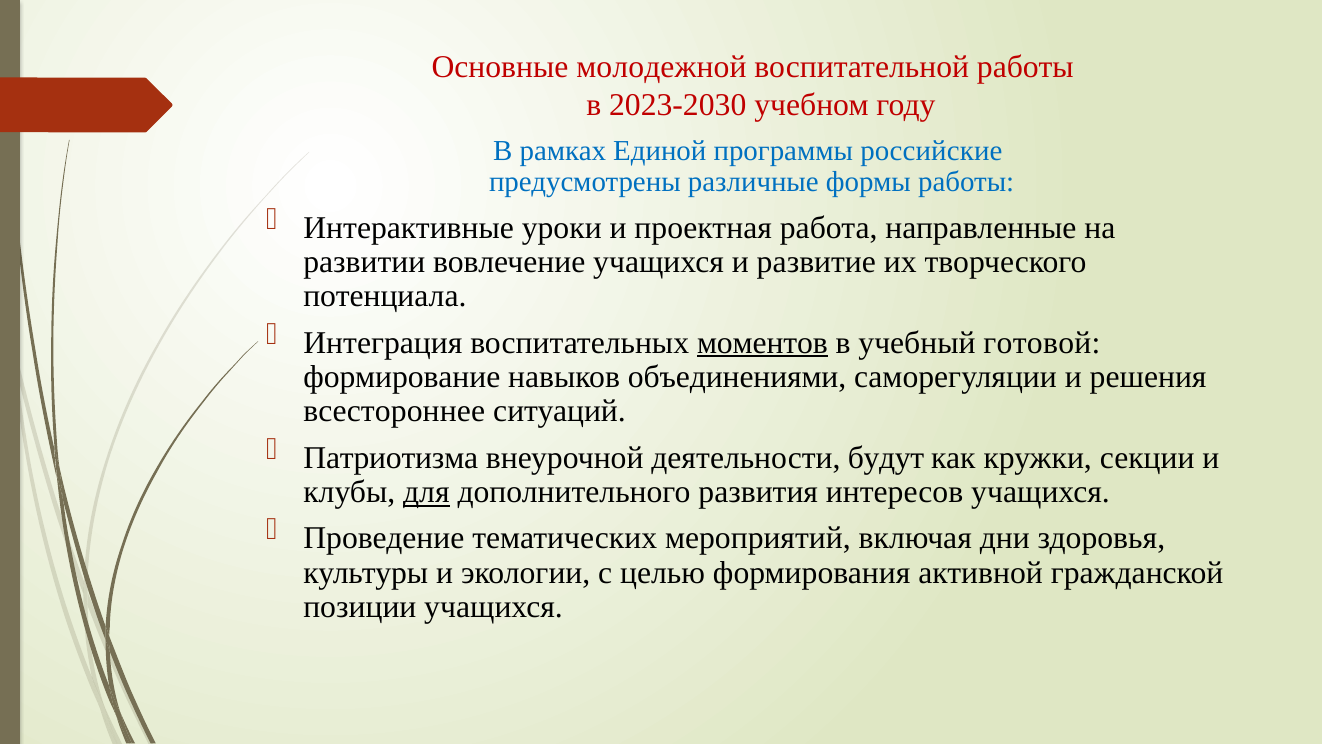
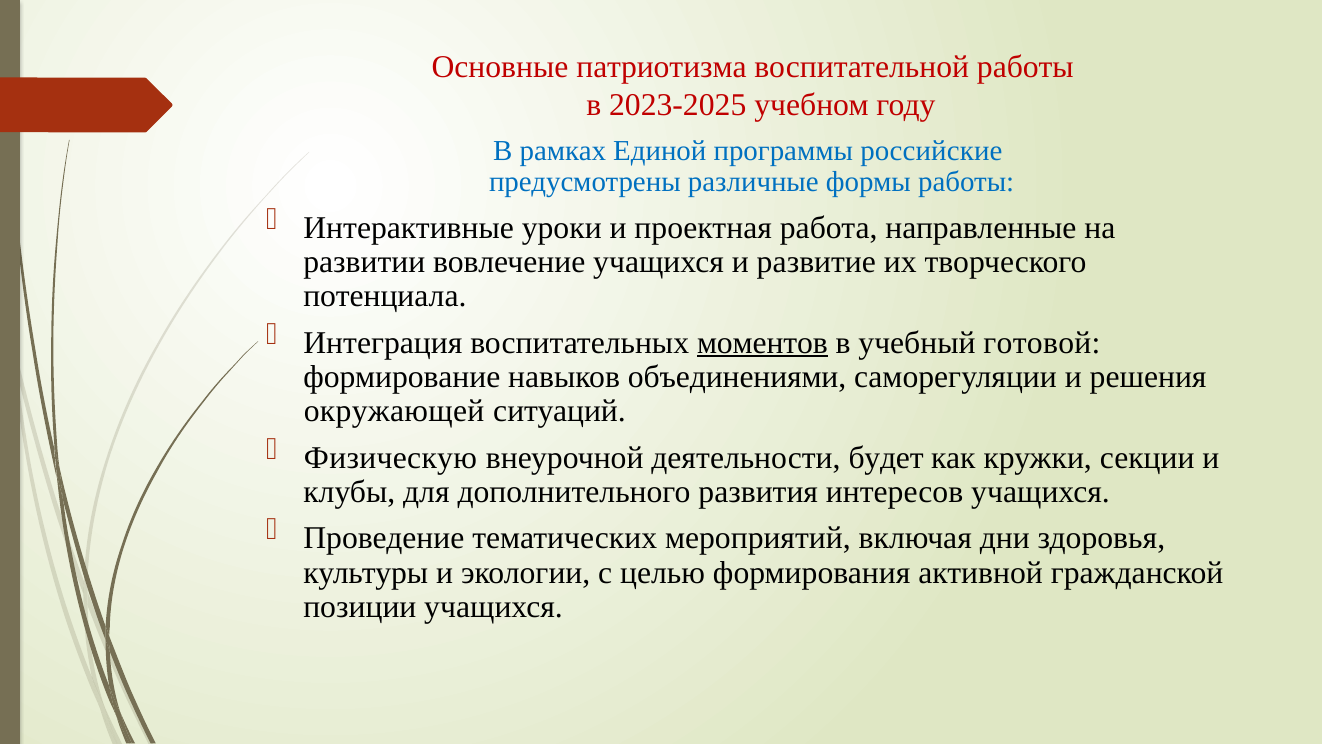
молодежной: молодежной -> патриотизма
2023-2030: 2023-2030 -> 2023-2025
всестороннее: всестороннее -> окружающей
Патриотизма: Патриотизма -> Физическую
будут: будут -> будет
для underline: present -> none
